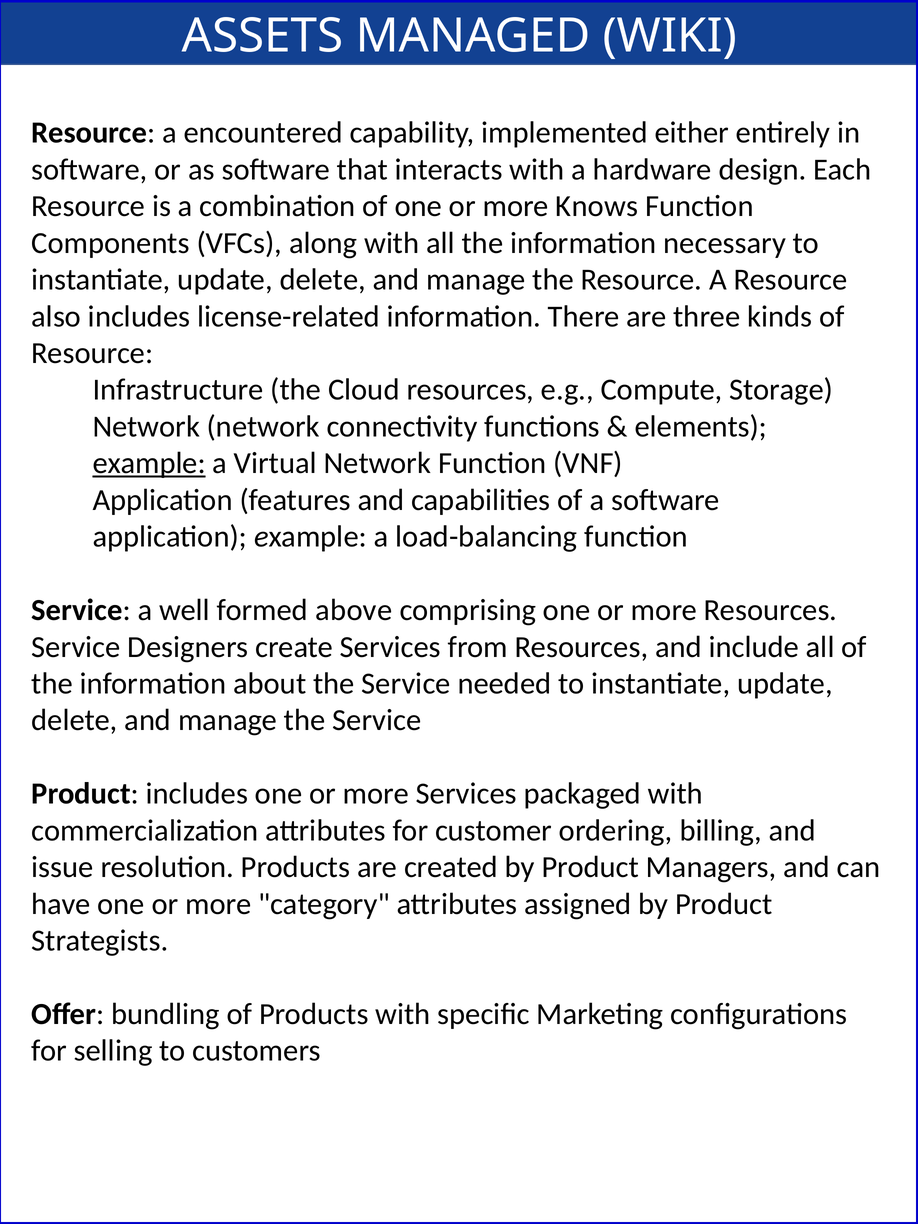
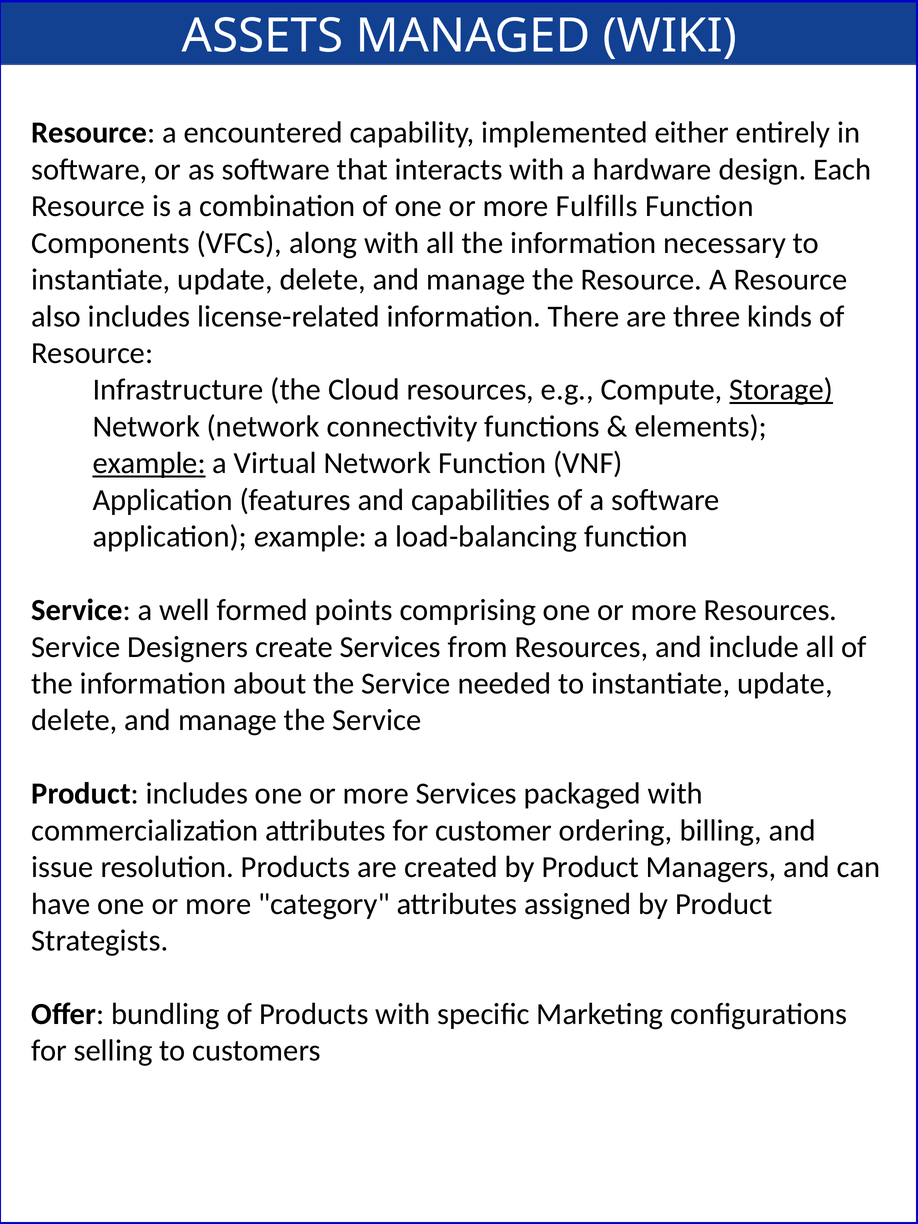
Knows: Knows -> Fulfills
Storage underline: none -> present
above: above -> points
